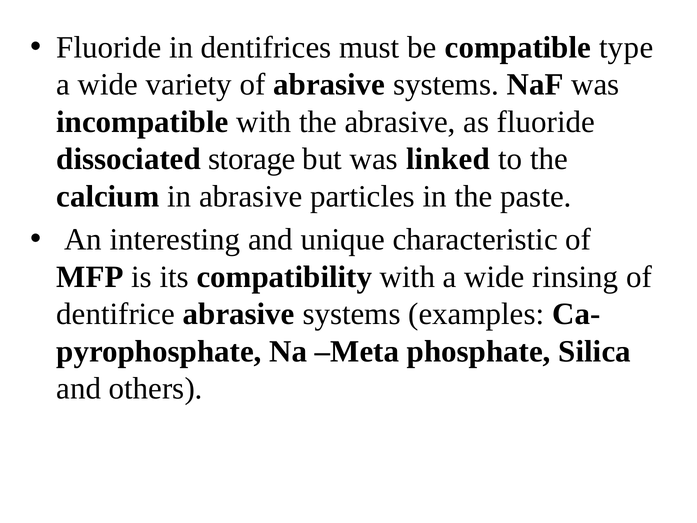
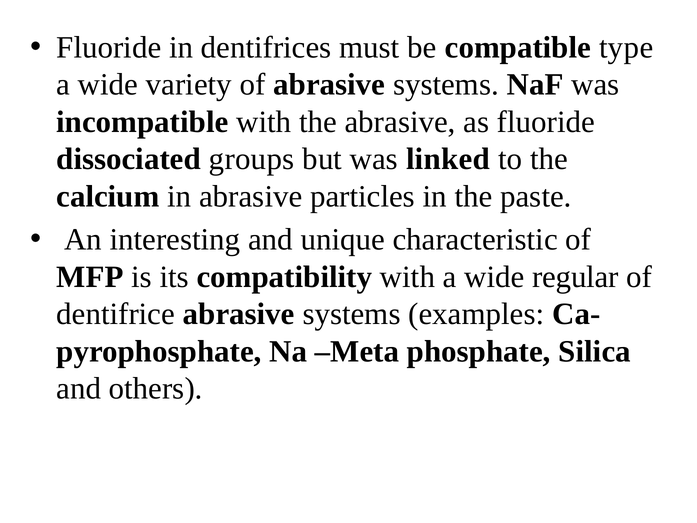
storage: storage -> groups
rinsing: rinsing -> regular
